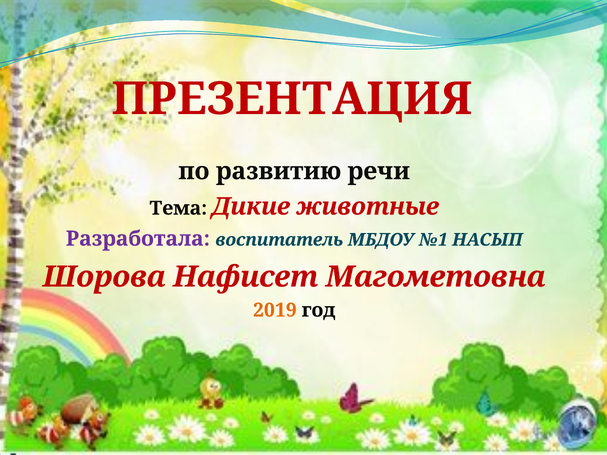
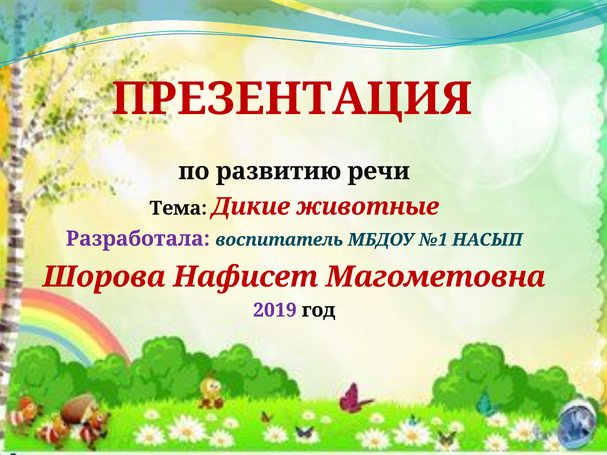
2019 colour: orange -> purple
